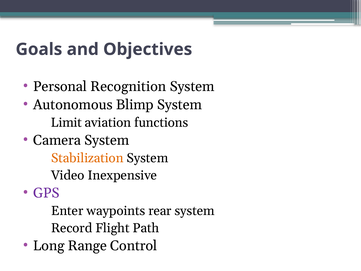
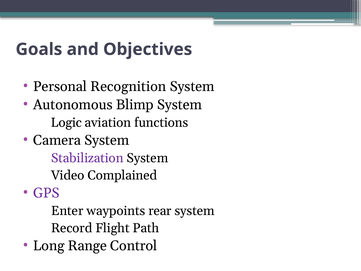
Limit: Limit -> Logic
Stabilization colour: orange -> purple
Inexpensive: Inexpensive -> Complained
